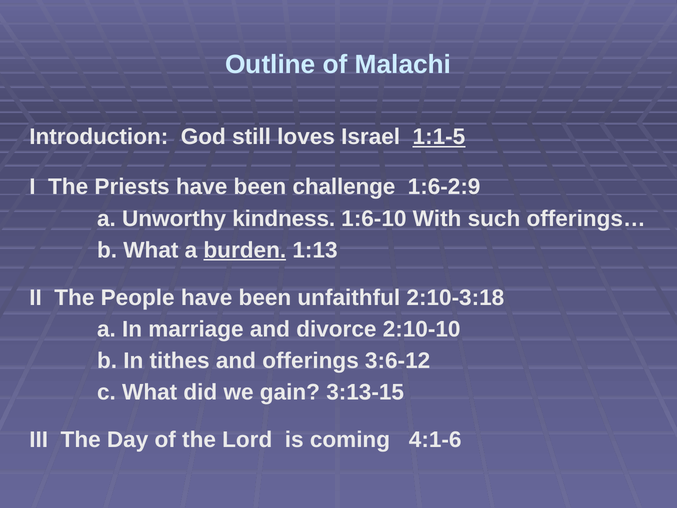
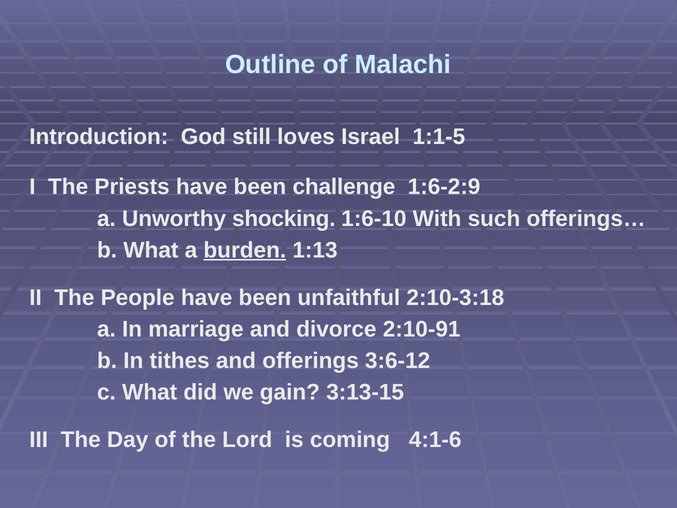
1:1-5 underline: present -> none
kindness: kindness -> shocking
2:10-10: 2:10-10 -> 2:10-91
